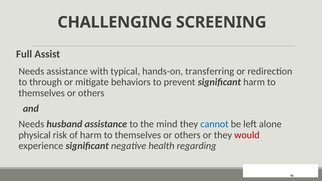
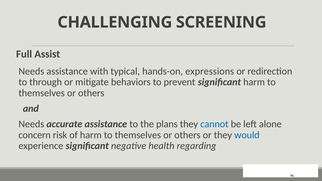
transferring: transferring -> expressions
husband: husband -> accurate
mind: mind -> plans
physical: physical -> concern
would colour: red -> blue
